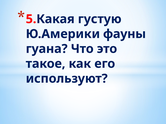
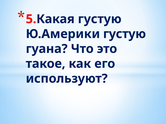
Ю.Америки фауны: фауны -> густую
